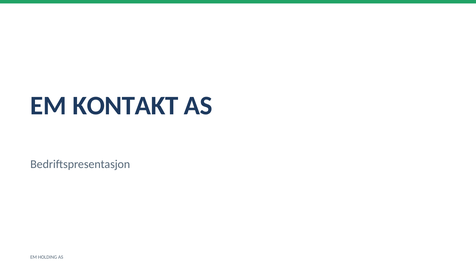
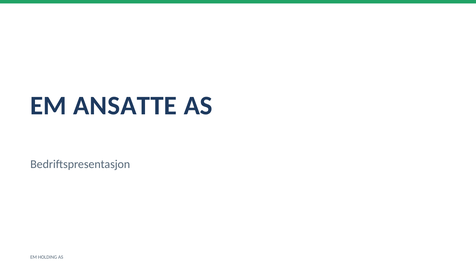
KONTAKT: KONTAKT -> ANSATTE
